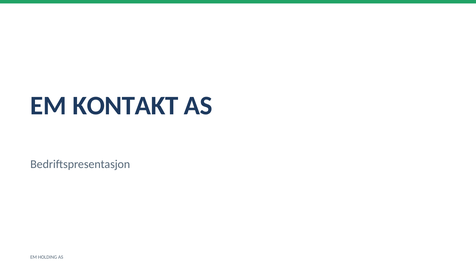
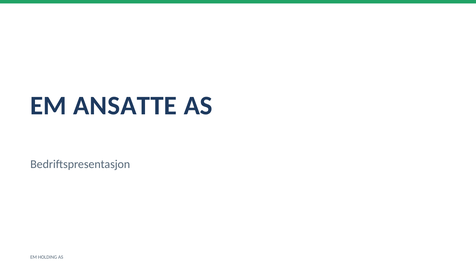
KONTAKT: KONTAKT -> ANSATTE
